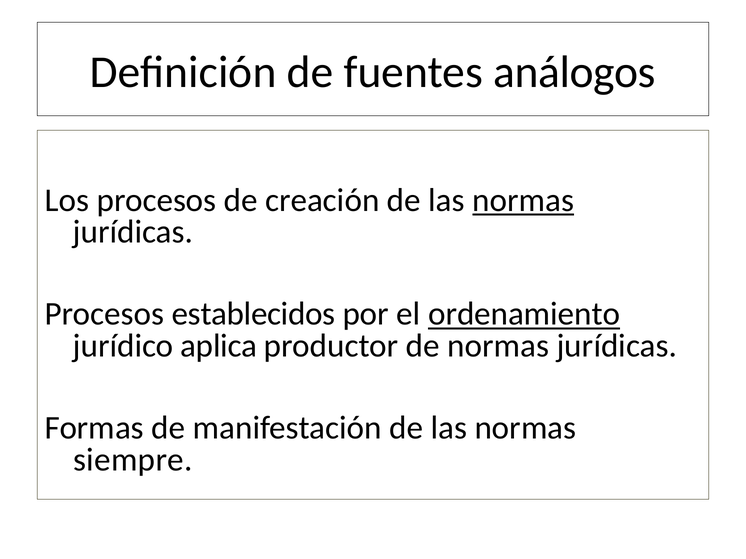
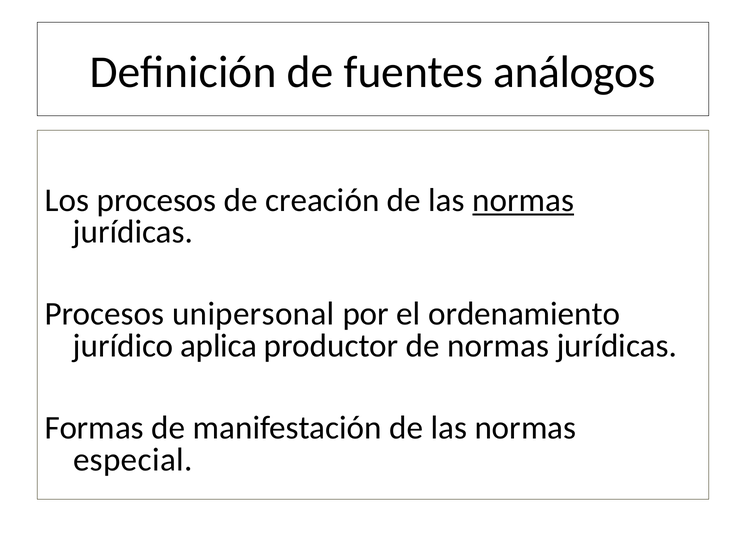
establecidos: establecidos -> unipersonal
ordenamiento underline: present -> none
siempre: siempre -> especial
